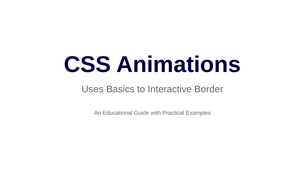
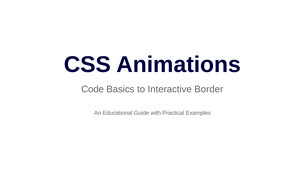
Uses: Uses -> Code
